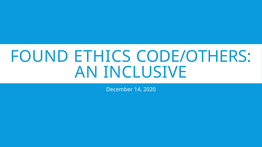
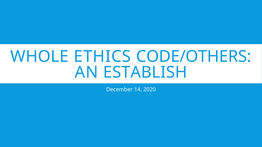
FOUND: FOUND -> WHOLE
INCLUSIVE: INCLUSIVE -> ESTABLISH
